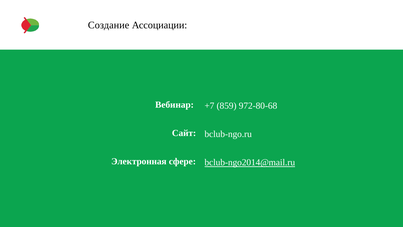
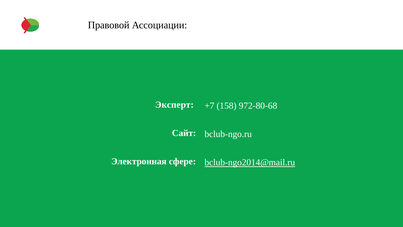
Создание: Создание -> Правовой
Вебинар: Вебинар -> Эксперт
859: 859 -> 158
